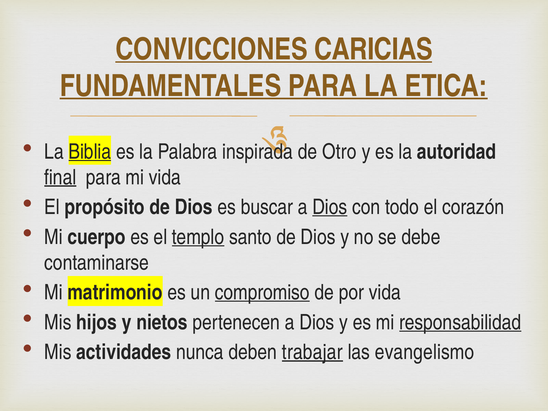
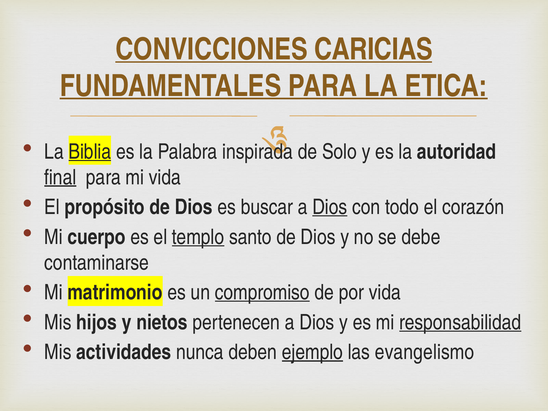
Otro: Otro -> Solo
trabajar: trabajar -> ejemplo
